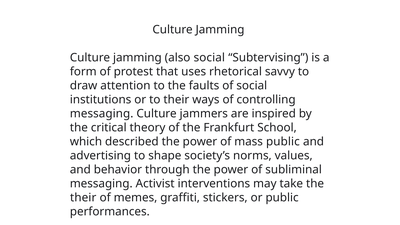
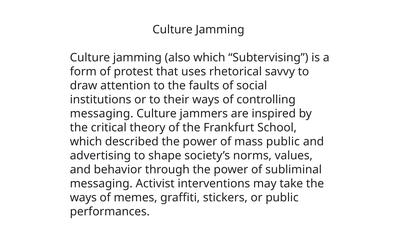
also social: social -> which
their at (83, 198): their -> ways
